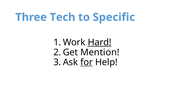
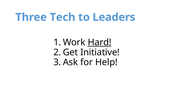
Specific: Specific -> Leaders
Mention: Mention -> Initiative
for underline: present -> none
